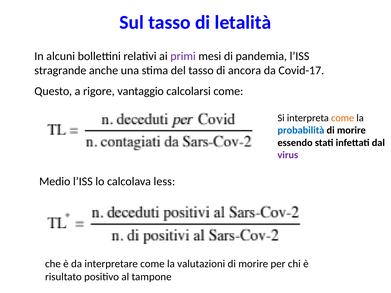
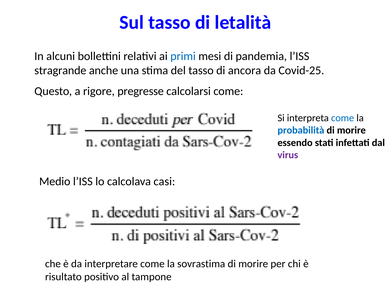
primi colour: purple -> blue
Covid-17: Covid-17 -> Covid-25
vantaggio: vantaggio -> pregresse
come at (343, 118) colour: orange -> blue
less: less -> casi
valutazioni: valutazioni -> sovrastima
